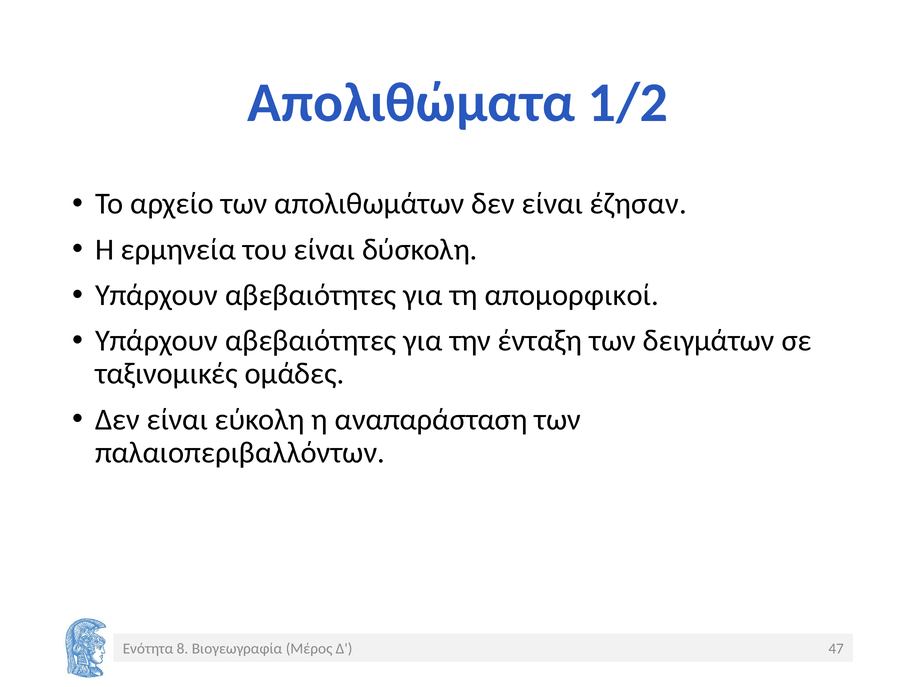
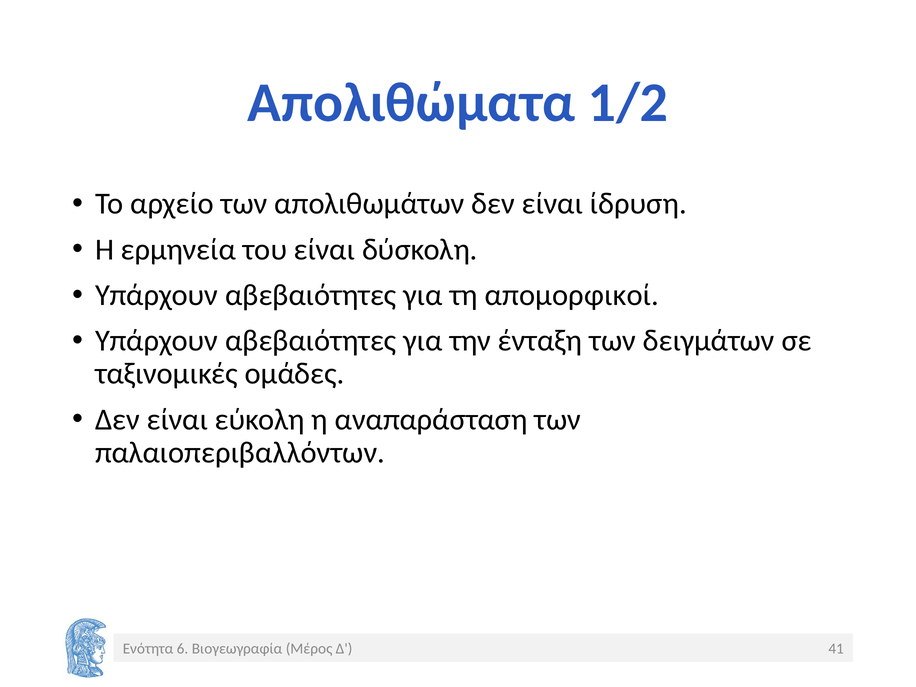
έζησαν: έζησαν -> ίδρυση
8: 8 -> 6
47: 47 -> 41
